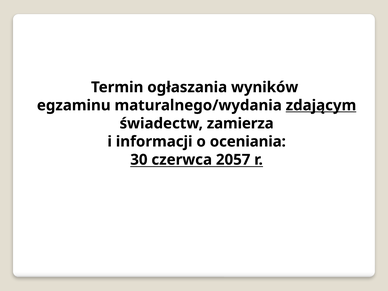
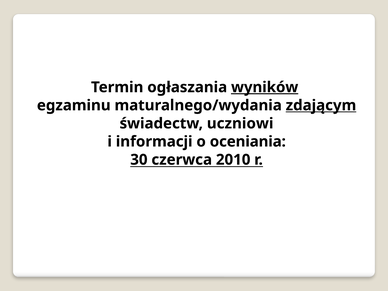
wyników underline: none -> present
zamierza: zamierza -> uczniowi
2057: 2057 -> 2010
